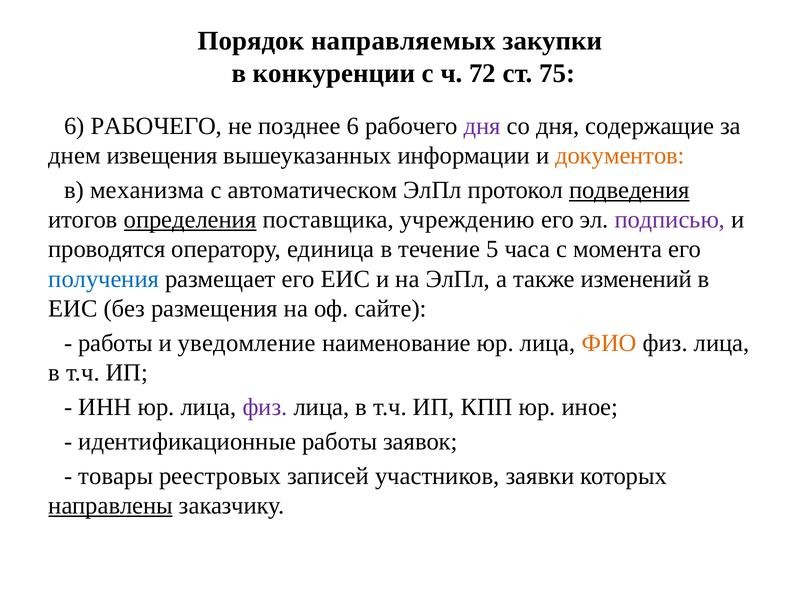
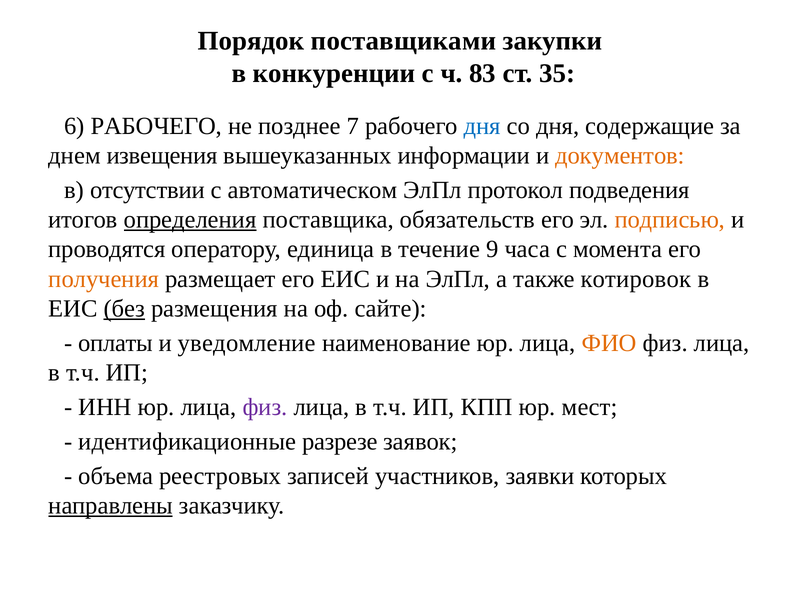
направляемых: направляемых -> поставщиками
72: 72 -> 83
75: 75 -> 35
позднее 6: 6 -> 7
дня at (482, 126) colour: purple -> blue
механизма: механизма -> отсутствии
подведения underline: present -> none
учреждению: учреждению -> обязательств
подписью colour: purple -> orange
5: 5 -> 9
получения colour: blue -> orange
изменений: изменений -> котировок
без underline: none -> present
работы at (115, 343): работы -> оплаты
иное: иное -> мест
идентификационные работы: работы -> разрезе
товары: товары -> объема
